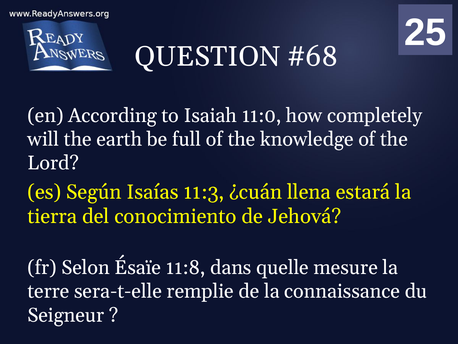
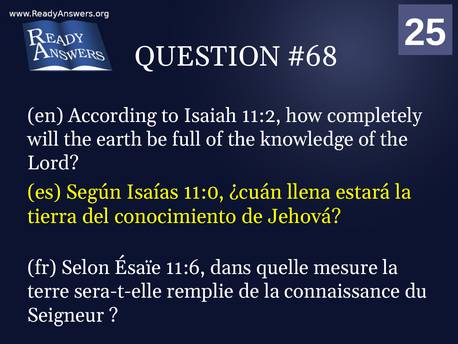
11:0: 11:0 -> 11:2
11:3: 11:3 -> 11:0
11:8: 11:8 -> 11:6
